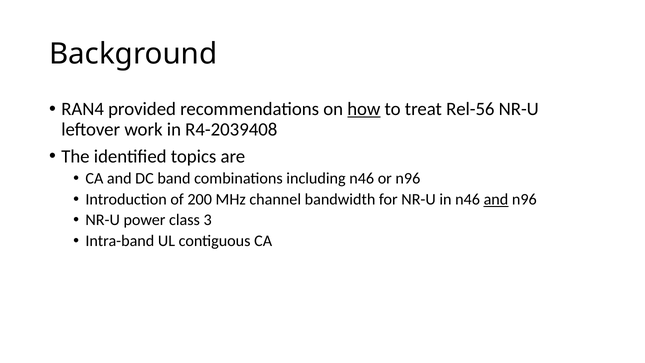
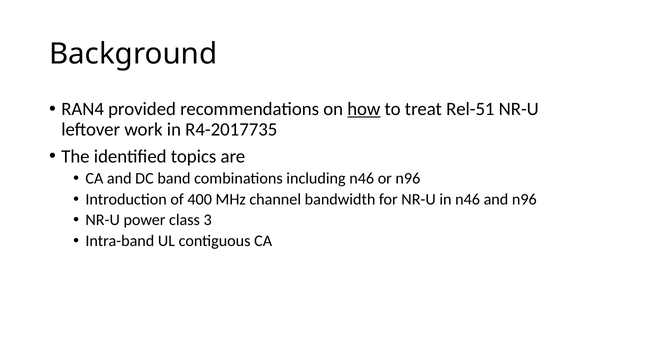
Rel-56: Rel-56 -> Rel-51
R4-2039408: R4-2039408 -> R4-2017735
200: 200 -> 400
and at (496, 199) underline: present -> none
